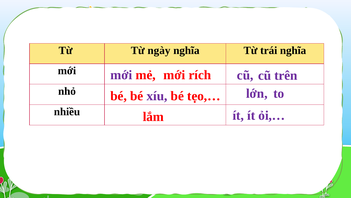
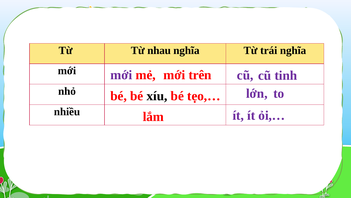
ngày: ngày -> nhau
rích: rích -> trên
trên: trên -> tinh
xíu colour: purple -> black
